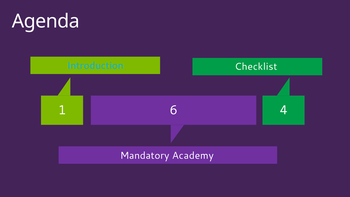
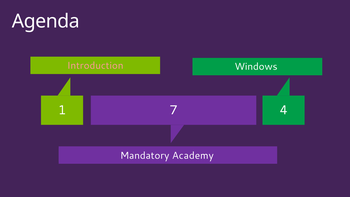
Introduction colour: light blue -> pink
Checklist: Checklist -> Windows
6: 6 -> 7
